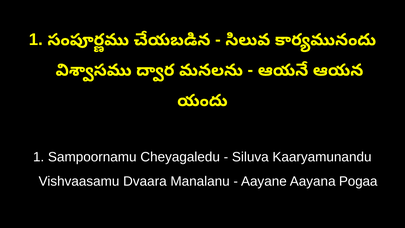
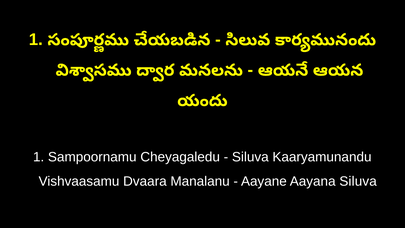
Aayana Pogaa: Pogaa -> Siluva
